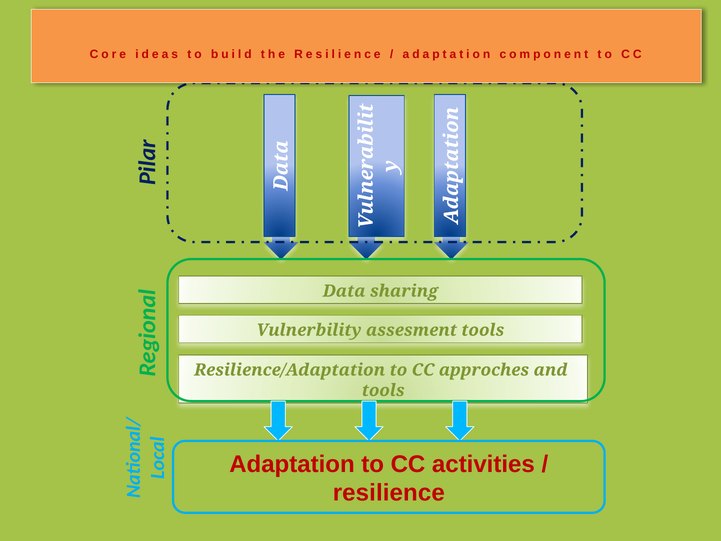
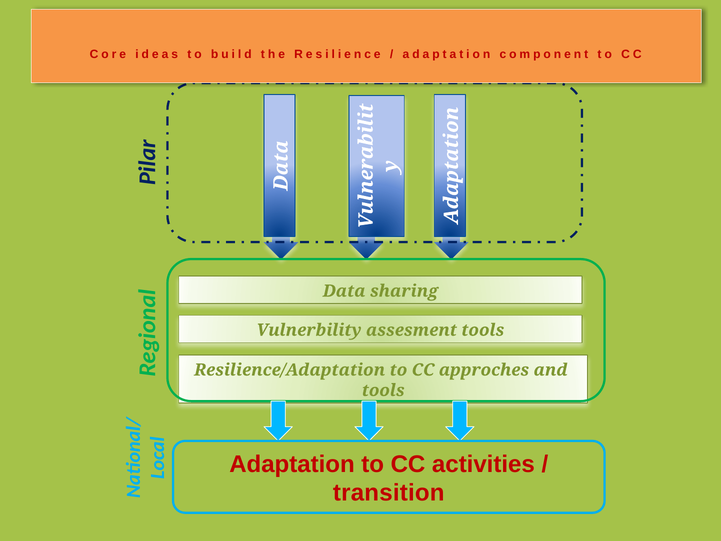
resilience: resilience -> transition
